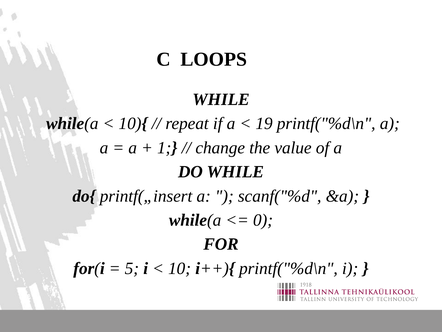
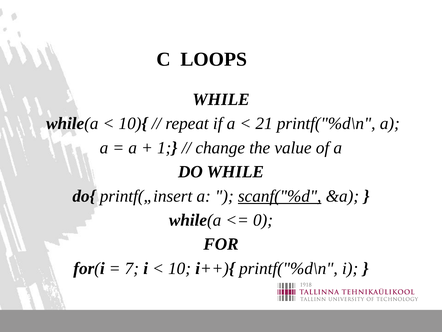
19: 19 -> 21
scanf("%d underline: none -> present
5: 5 -> 7
